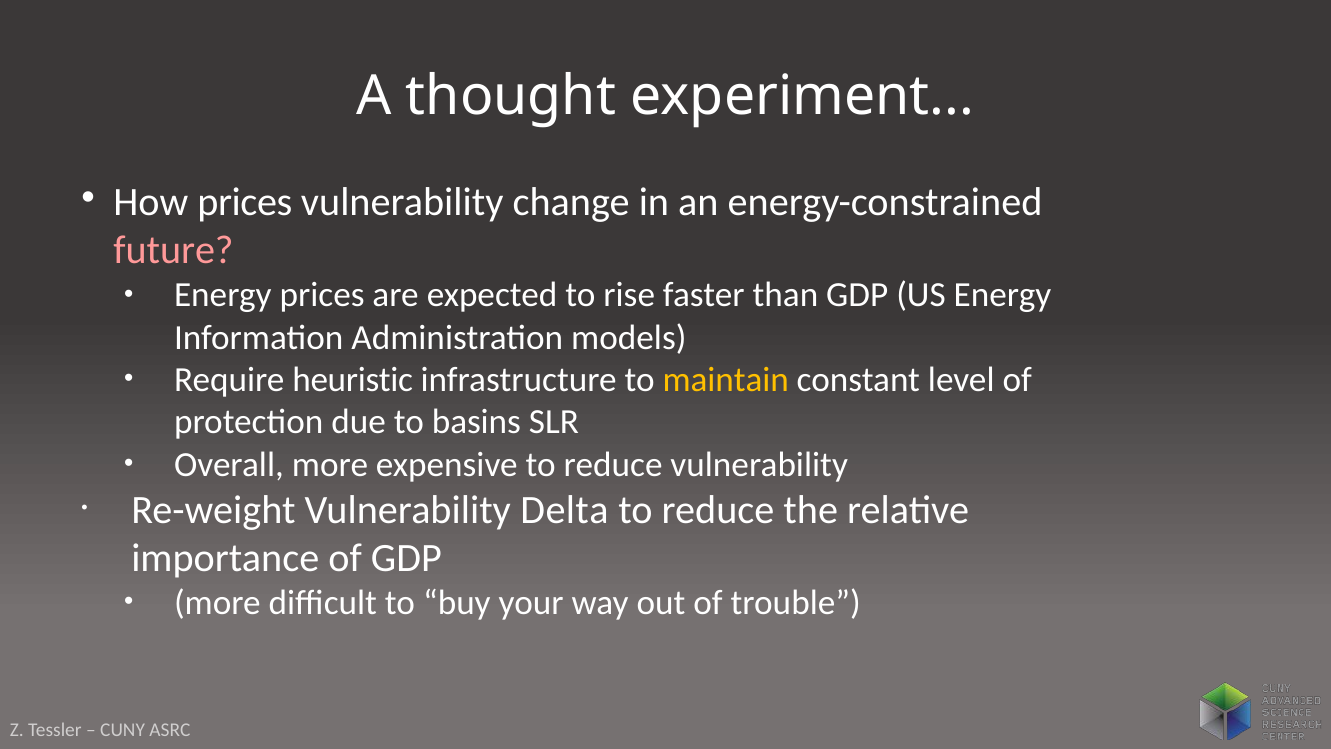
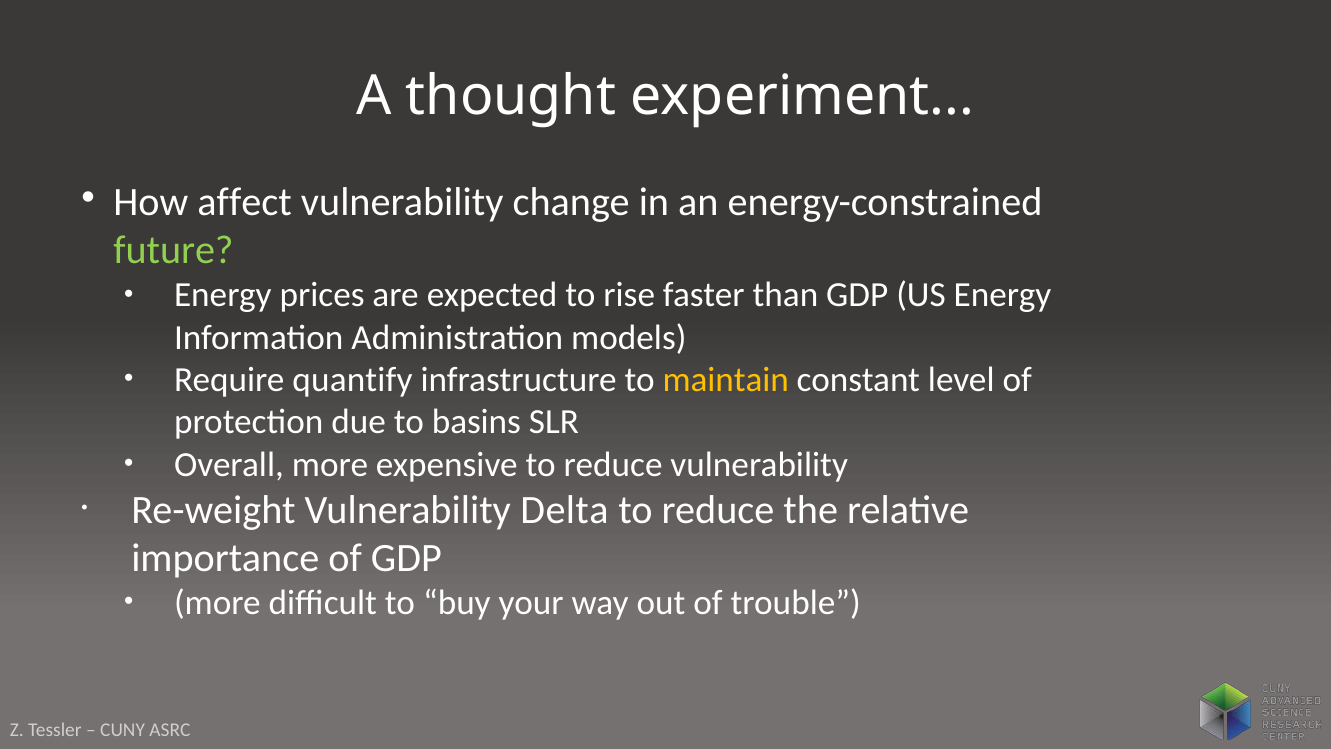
How prices: prices -> affect
future colour: pink -> light green
heuristic: heuristic -> quantify
